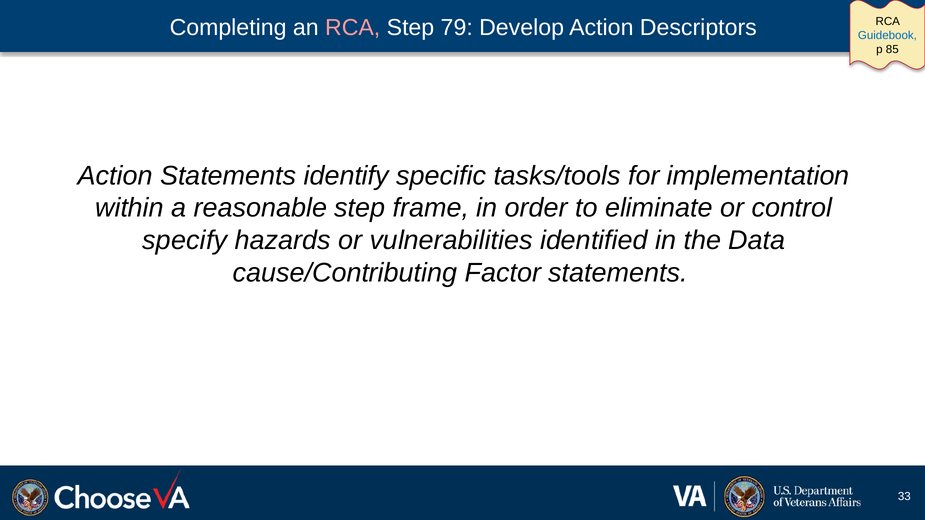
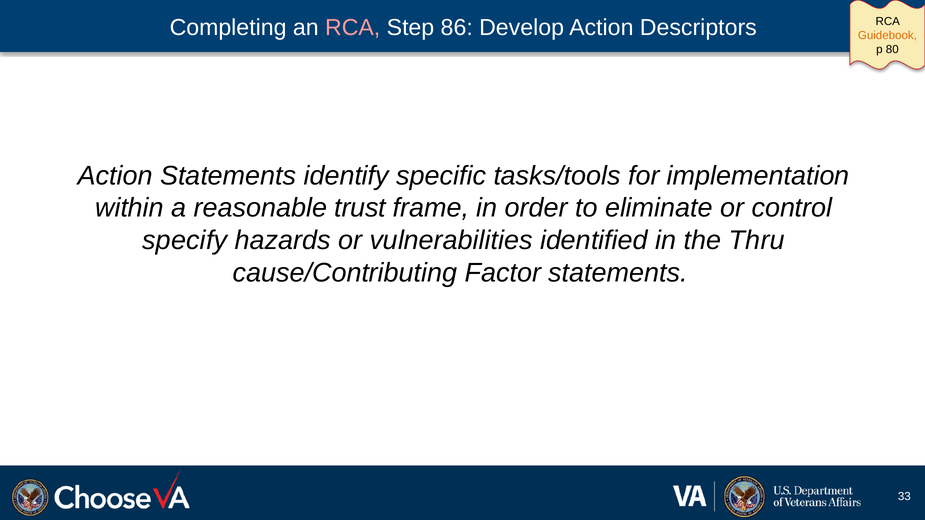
79: 79 -> 86
Guidebook colour: blue -> orange
85: 85 -> 80
reasonable step: step -> trust
Data: Data -> Thru
